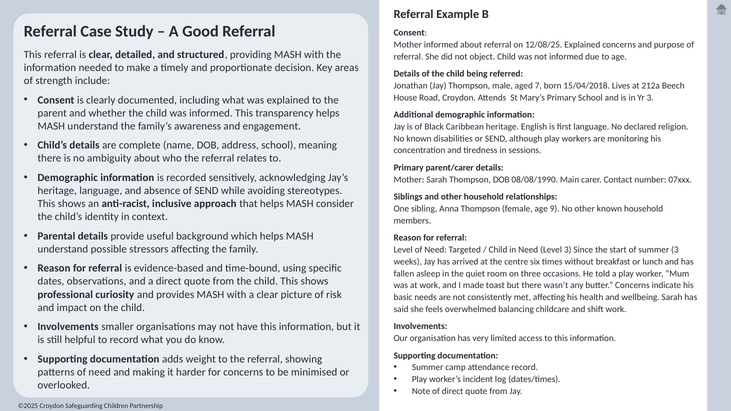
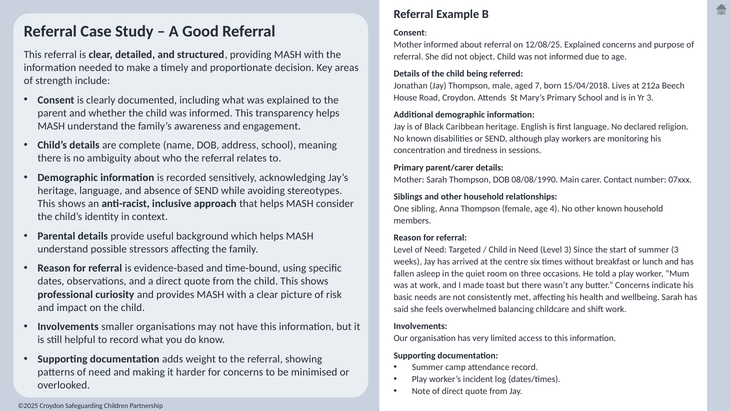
9: 9 -> 4
